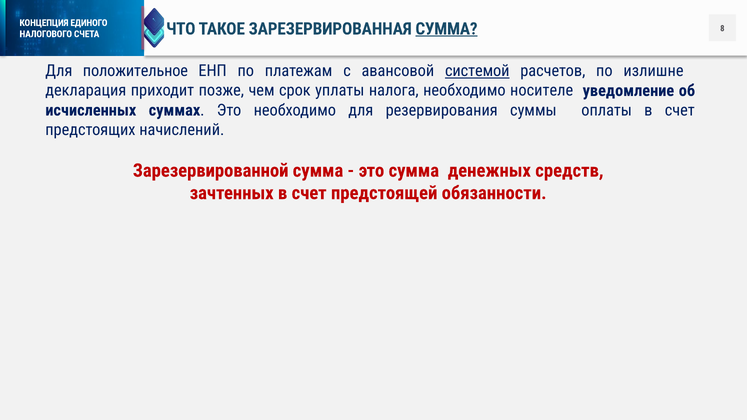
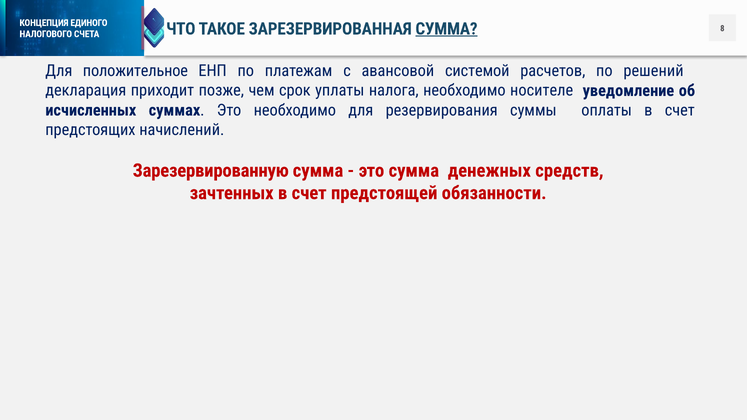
системой underline: present -> none
излишне: излишне -> решений
Зарезервированной: Зарезервированной -> Зарезервированную
